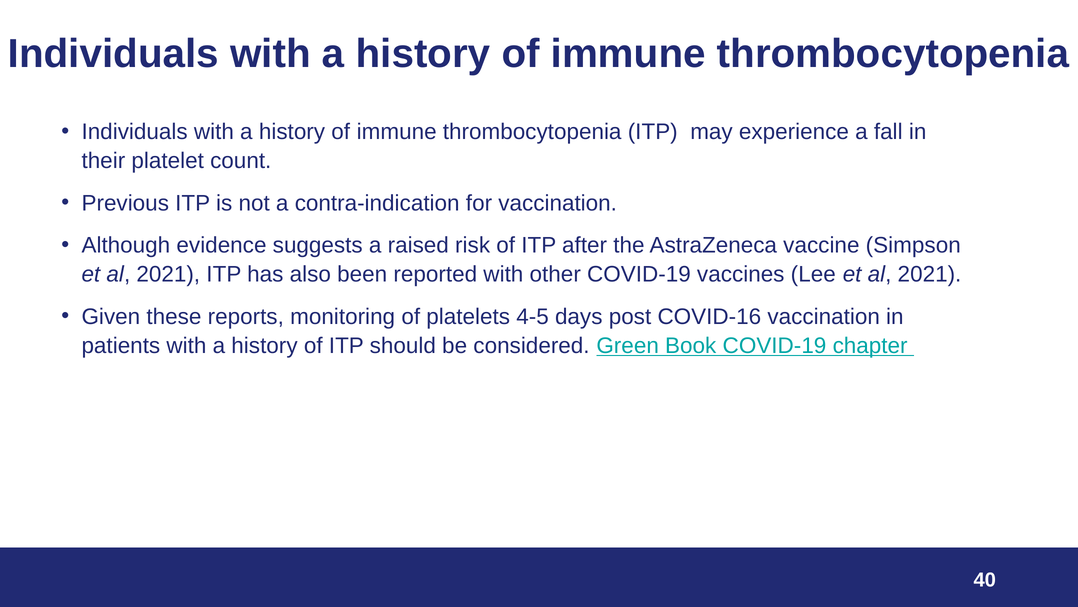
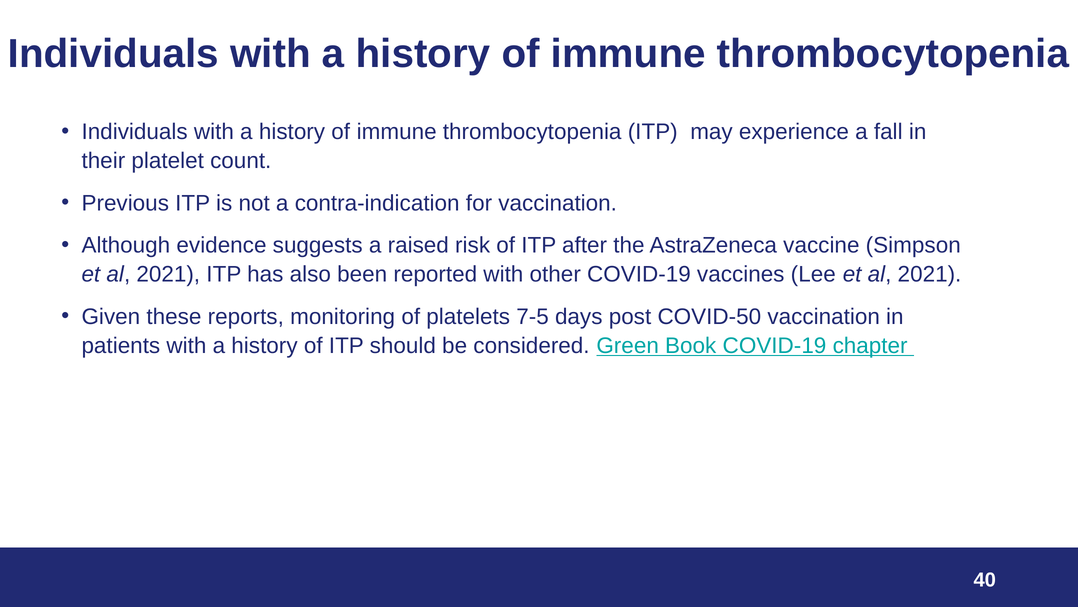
4-5: 4-5 -> 7-5
COVID-16: COVID-16 -> COVID-50
